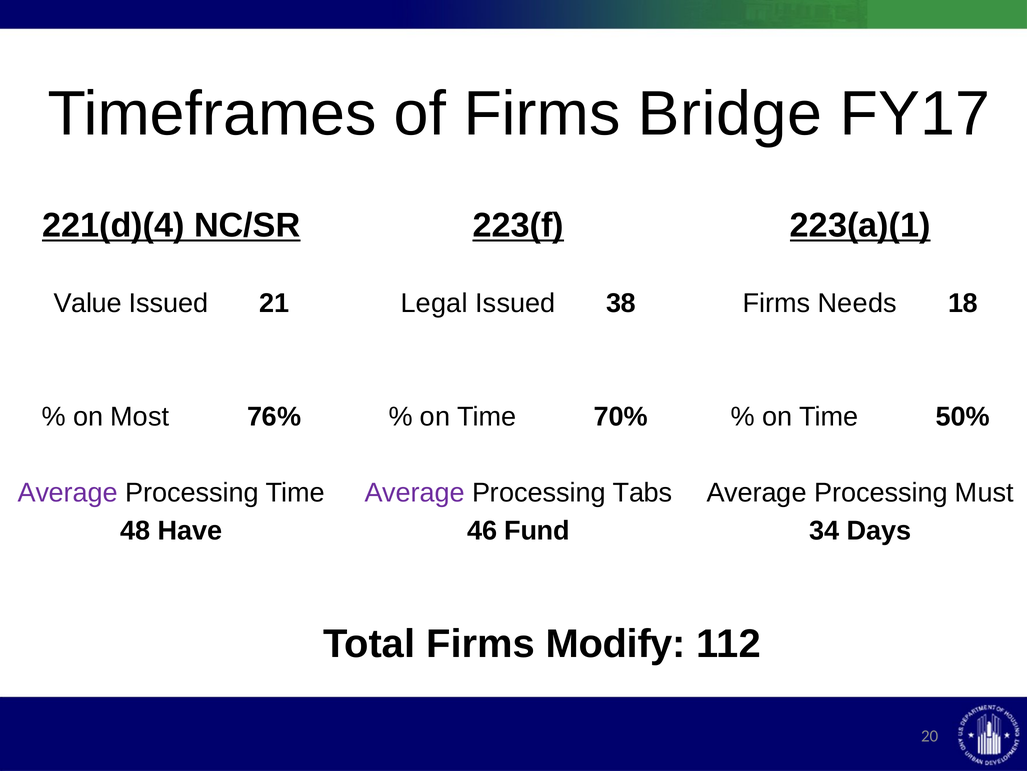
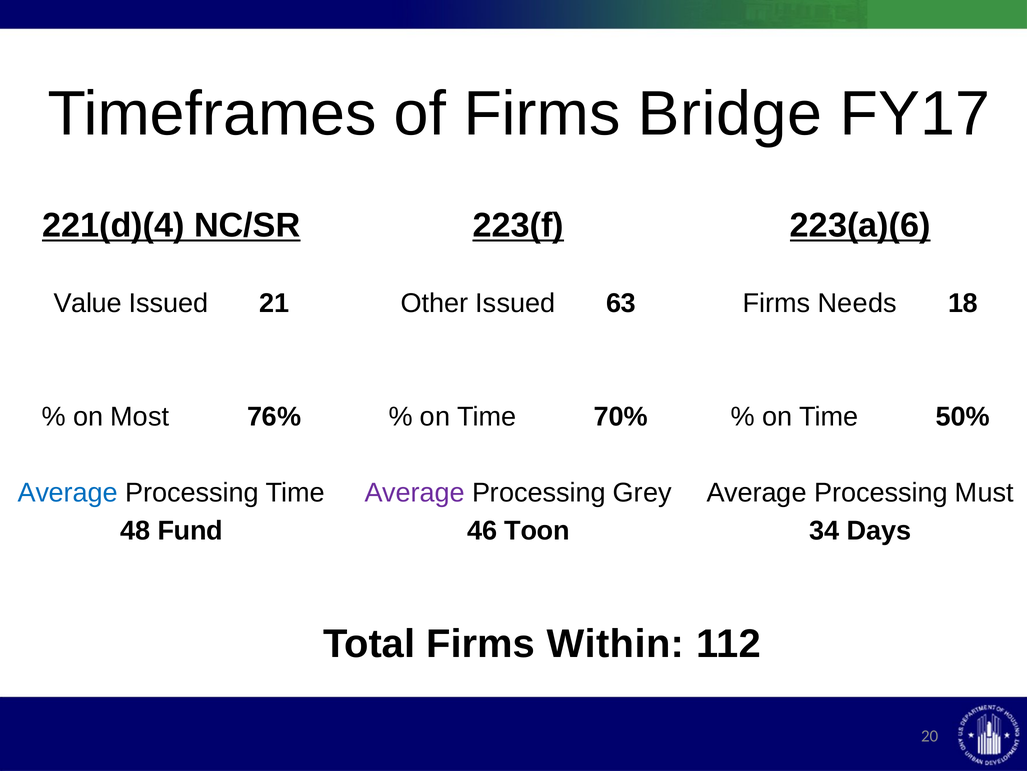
223(a)(1: 223(a)(1 -> 223(a)(6
Legal: Legal -> Other
38: 38 -> 63
Average at (68, 492) colour: purple -> blue
Tabs: Tabs -> Grey
Have: Have -> Fund
Fund: Fund -> Toon
Modify: Modify -> Within
